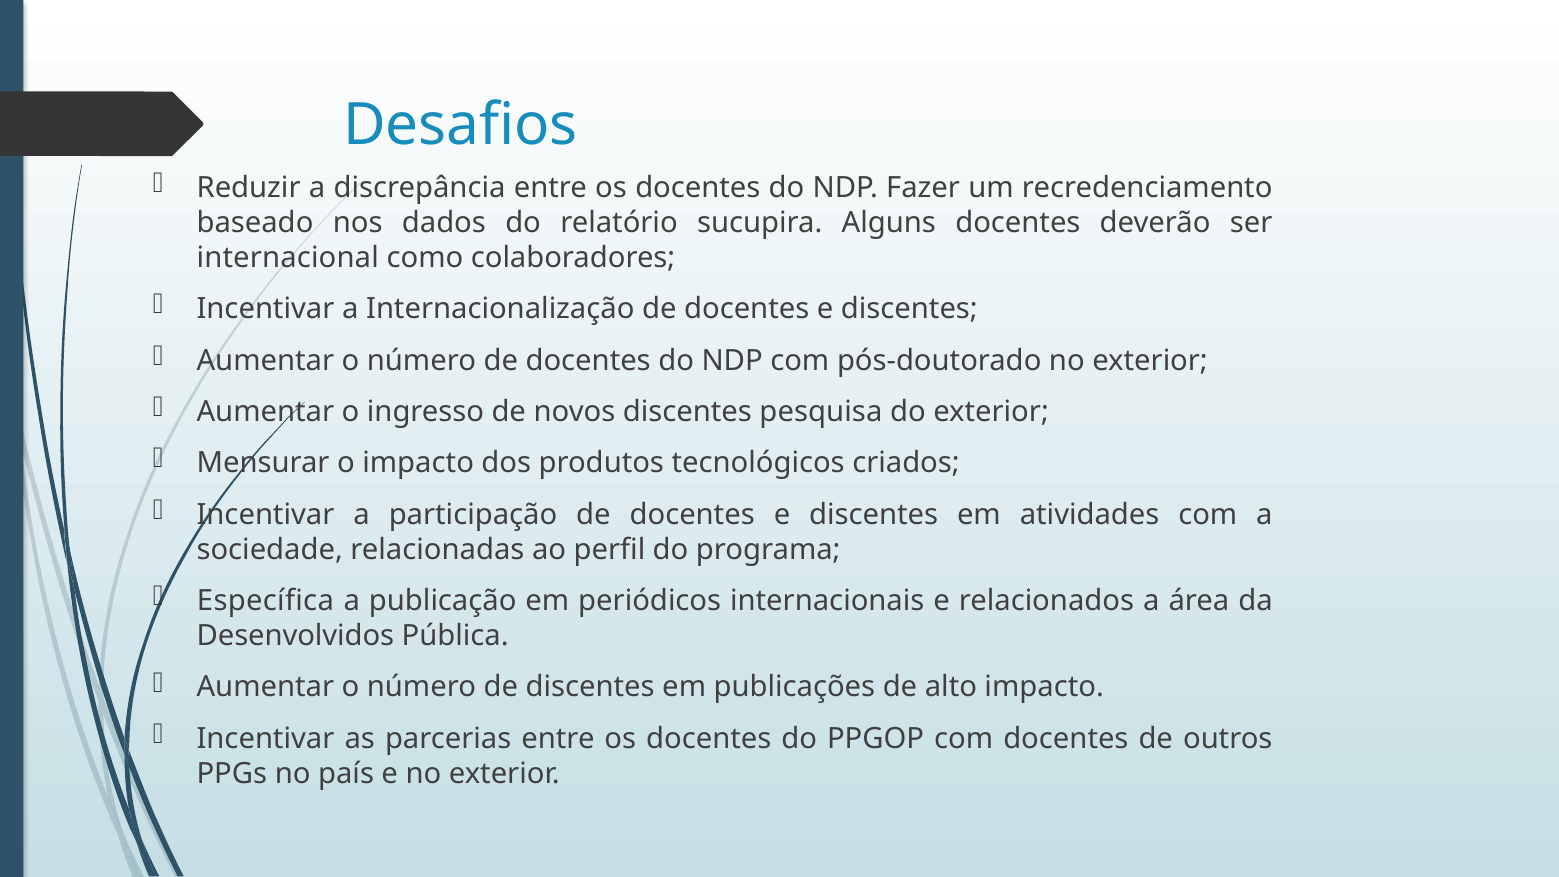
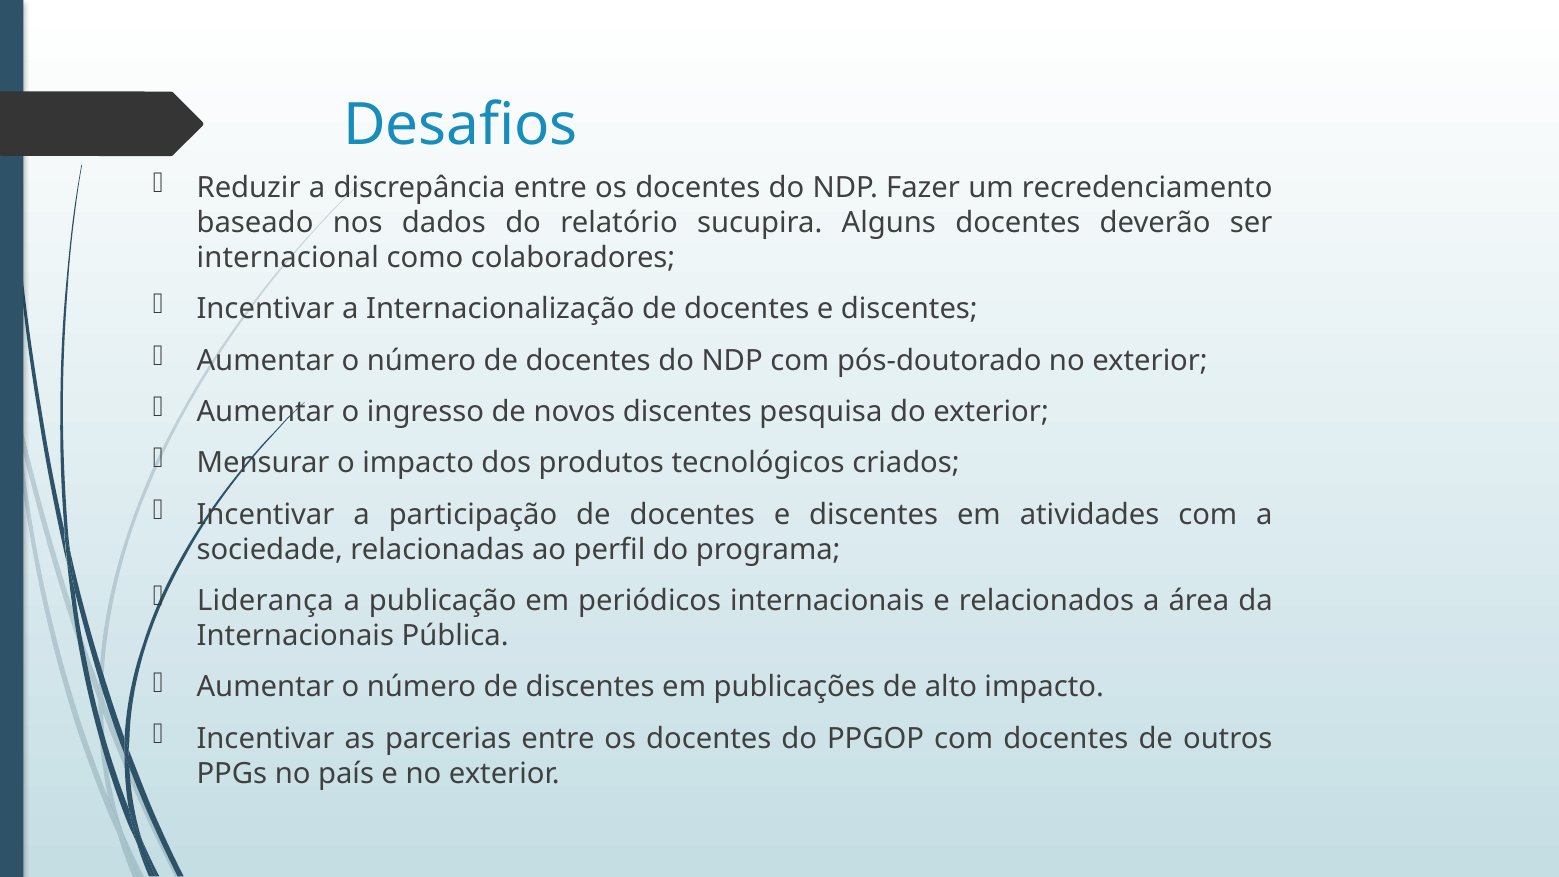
Específica: Específica -> Liderança
Desenvolvidos at (295, 636): Desenvolvidos -> Internacionais
